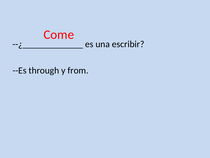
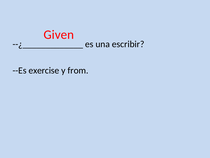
Come: Come -> Given
through: through -> exercise
